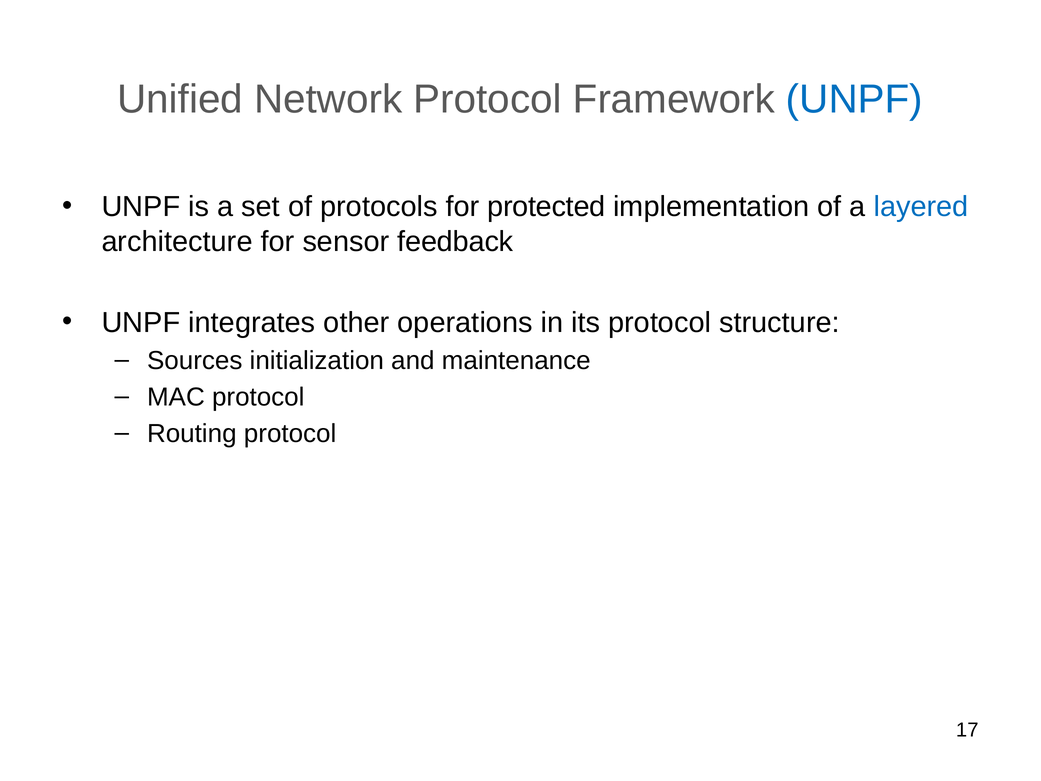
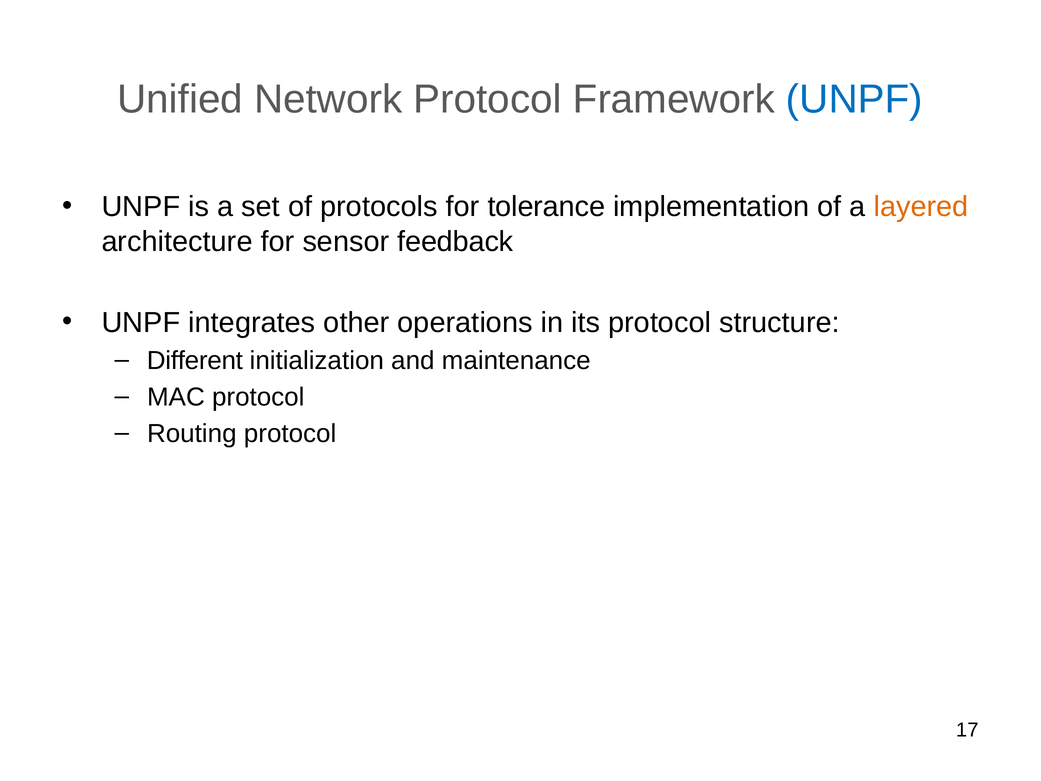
protected: protected -> tolerance
layered colour: blue -> orange
Sources: Sources -> Different
